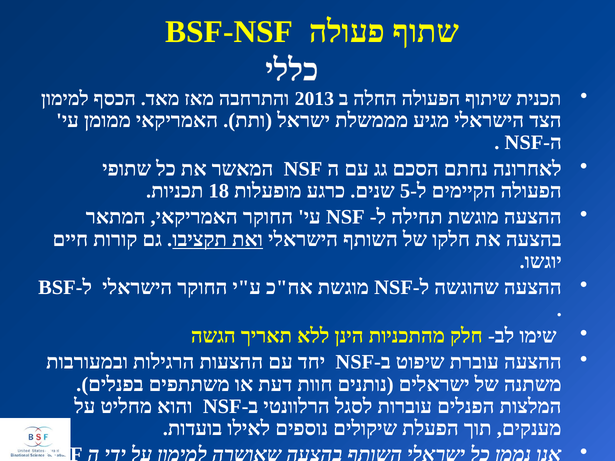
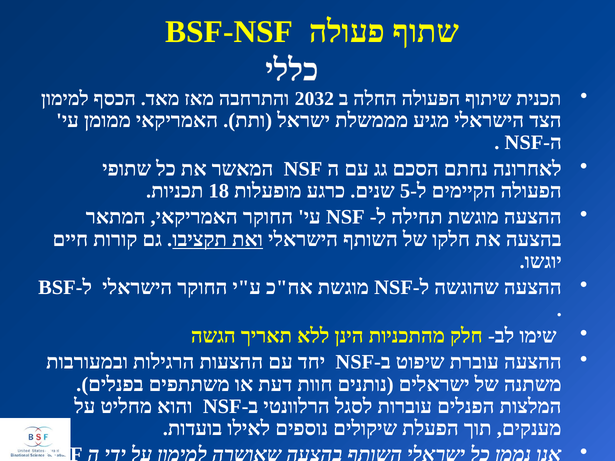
2013: 2013 -> 2032
